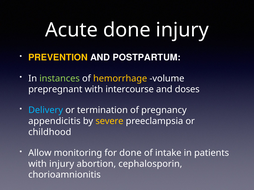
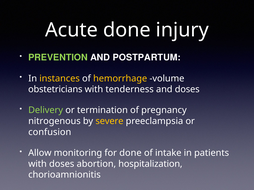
PREVENTION colour: yellow -> light green
instances colour: light green -> yellow
prepregnant: prepregnant -> obstetricians
intercourse: intercourse -> tenderness
Delivery colour: light blue -> light green
appendicitis: appendicitis -> nitrogenous
childhood: childhood -> confusion
with injury: injury -> doses
cephalosporin: cephalosporin -> hospitalization
